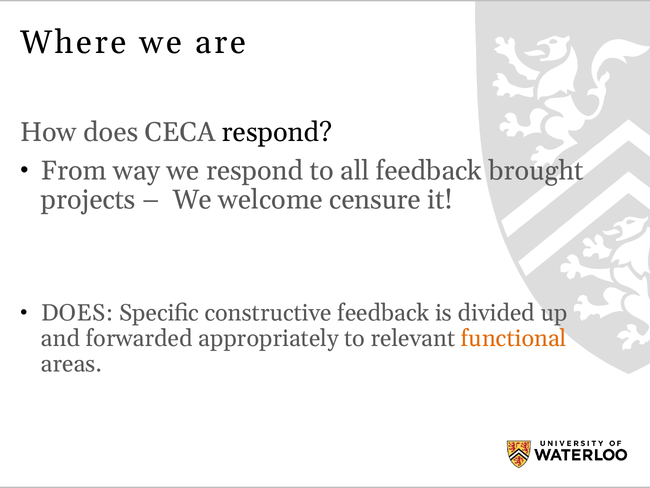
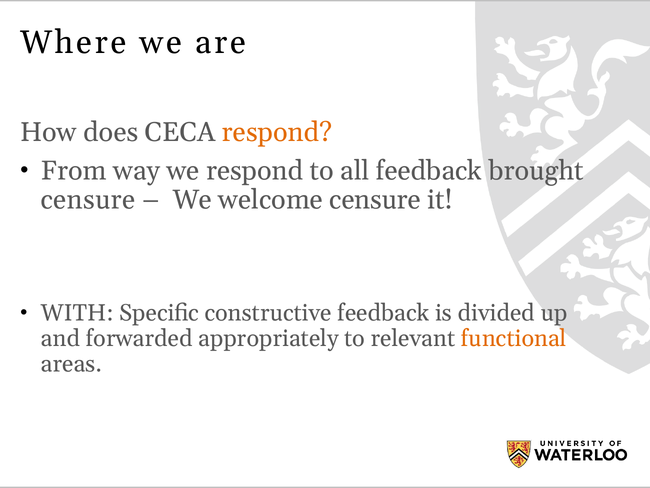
respond at (277, 132) colour: black -> orange
projects at (88, 200): projects -> censure
DOES at (77, 313): DOES -> WITH
